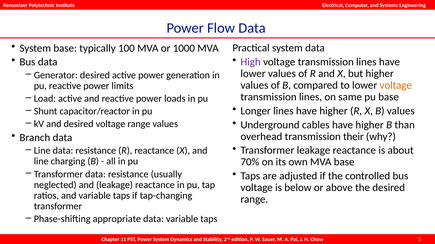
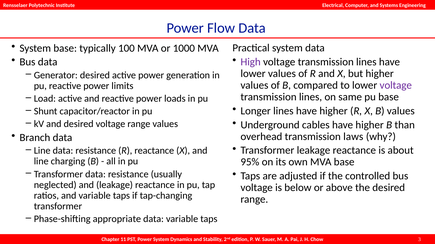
voltage at (396, 86) colour: orange -> purple
their: their -> laws
70%: 70% -> 95%
